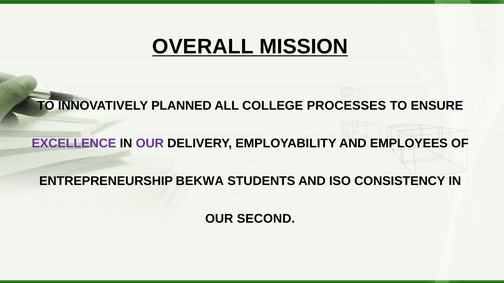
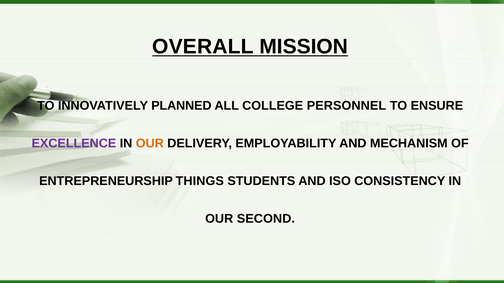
PROCESSES: PROCESSES -> PERSONNEL
OUR at (150, 144) colour: purple -> orange
EMPLOYEES: EMPLOYEES -> MECHANISM
BEKWA: BEKWA -> THINGS
